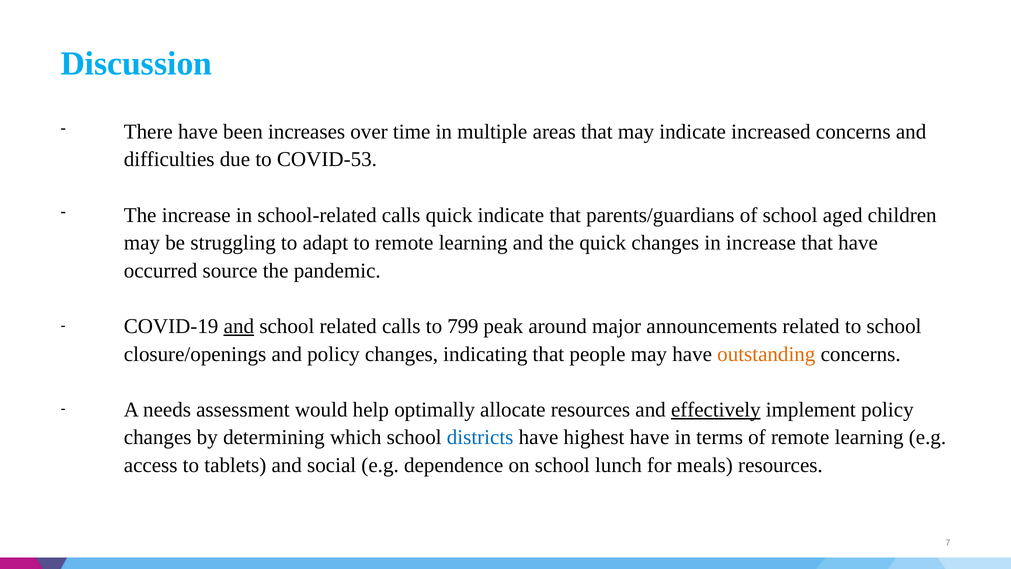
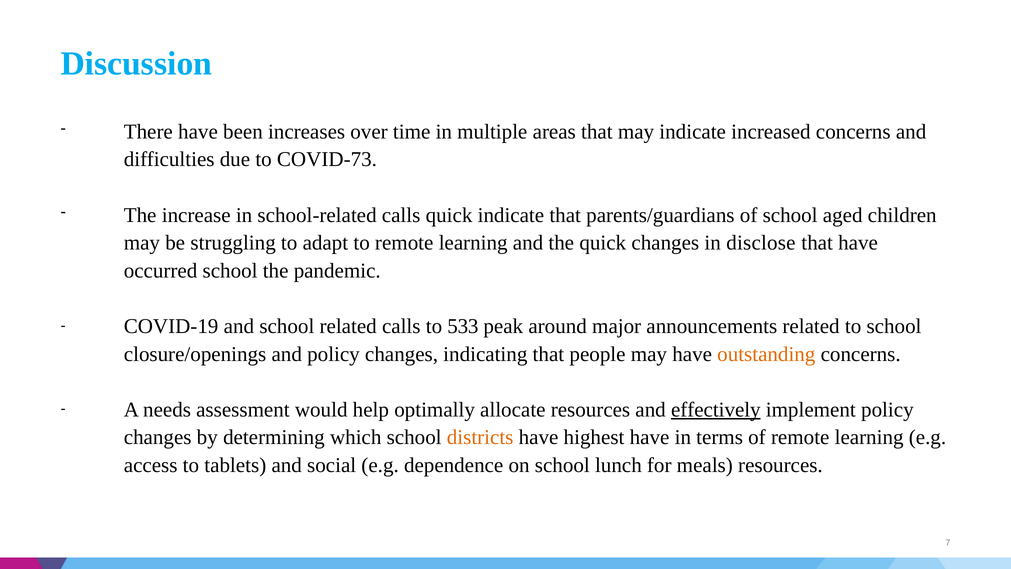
COVID-53: COVID-53 -> COVID-73
in increase: increase -> disclose
occurred source: source -> school
and at (239, 326) underline: present -> none
799: 799 -> 533
districts colour: blue -> orange
